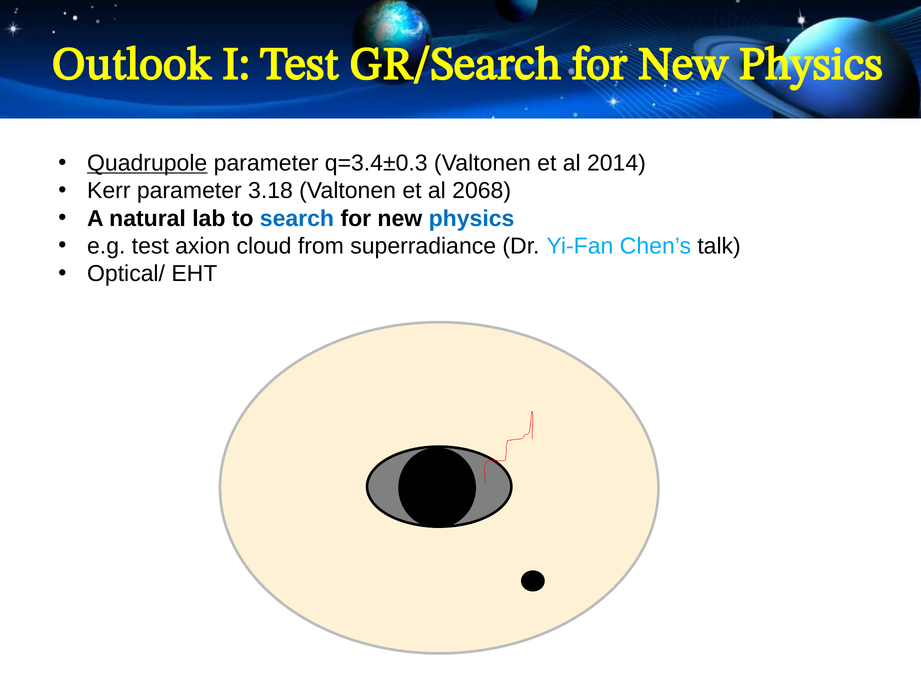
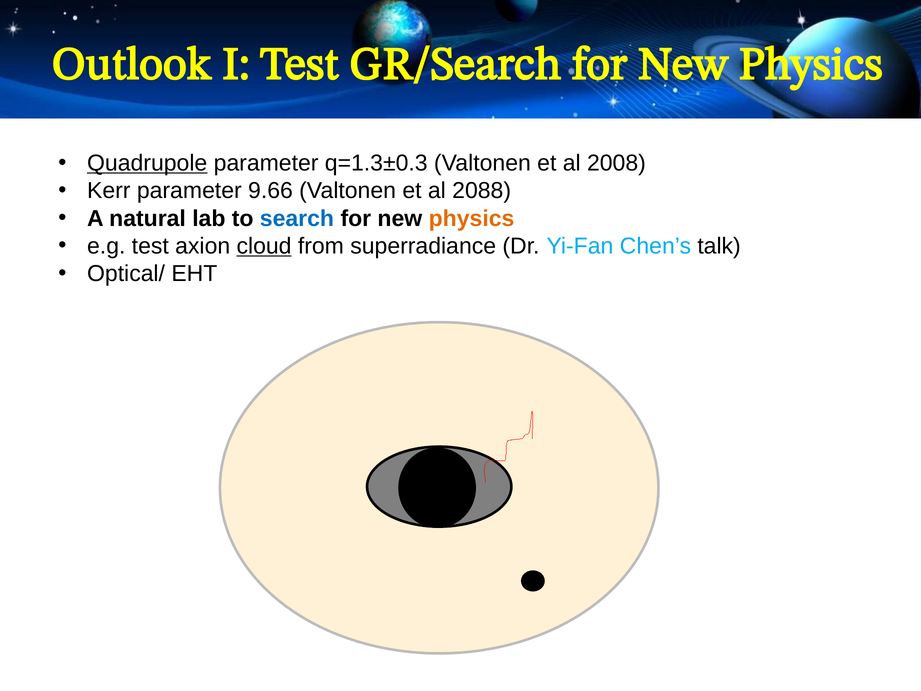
q=3.4±0.3: q=3.4±0.3 -> q=1.3±0.3
2014: 2014 -> 2008
3.18: 3.18 -> 9.66
2068: 2068 -> 2088
physics at (472, 218) colour: blue -> orange
cloud underline: none -> present
